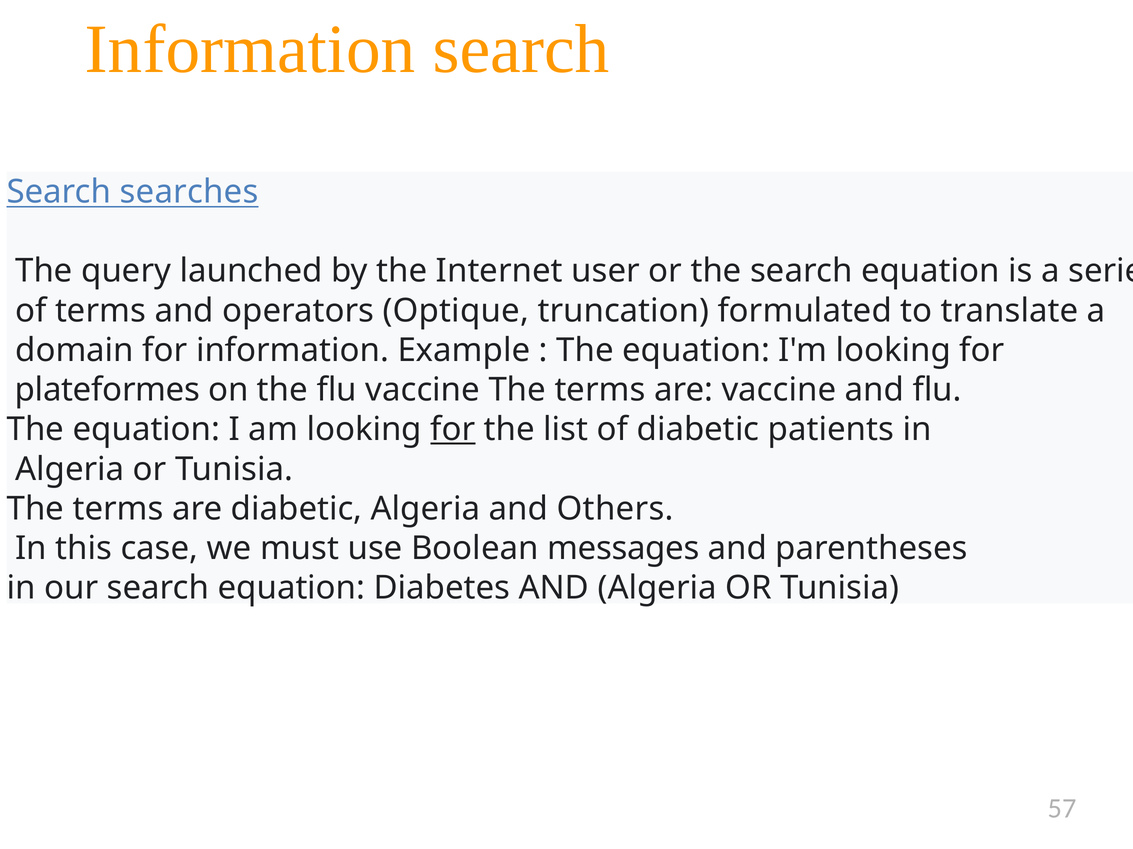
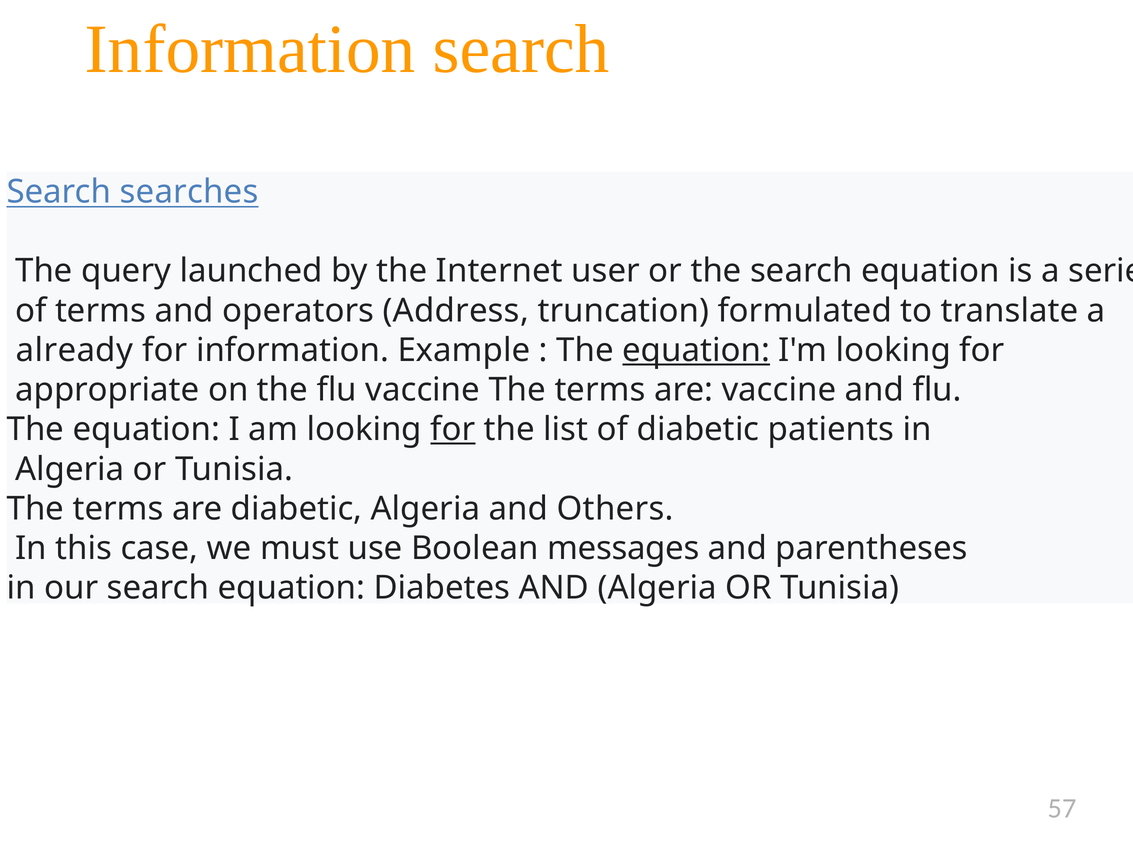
Optique: Optique -> Address
domain: domain -> already
equation at (696, 351) underline: none -> present
plateformes: plateformes -> appropriate
